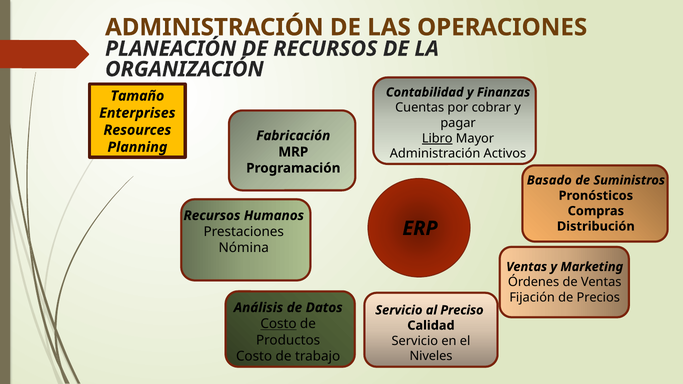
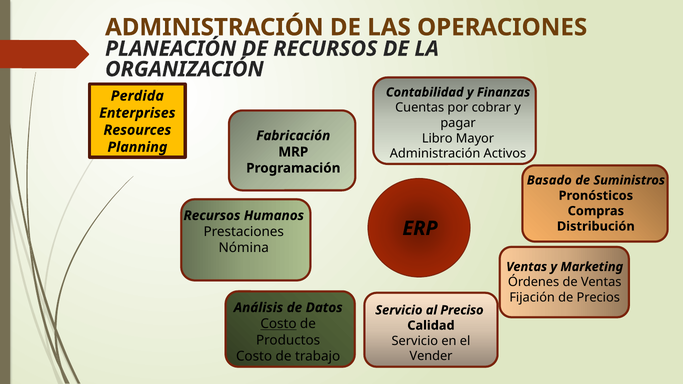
Tamaño: Tamaño -> Perdida
Libro underline: present -> none
Niveles: Niveles -> Vender
